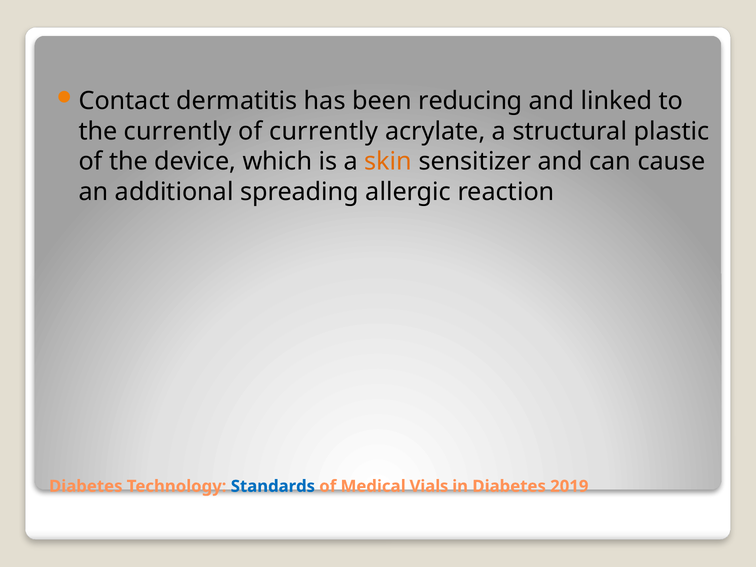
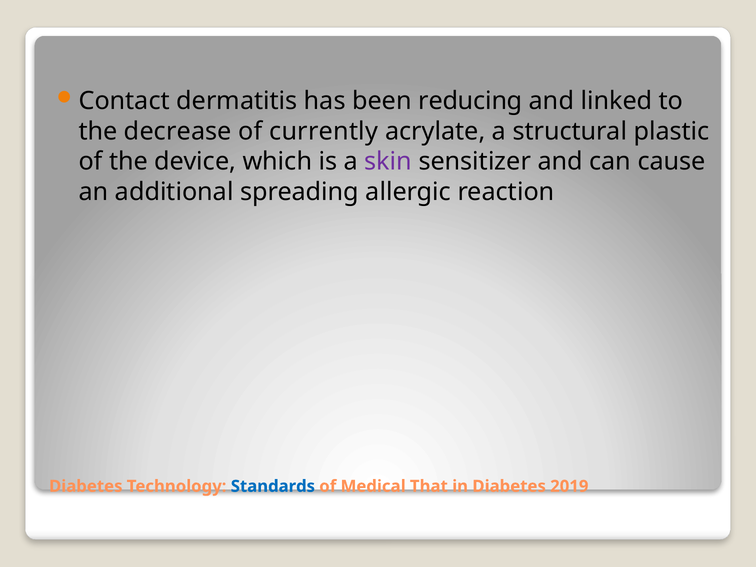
the currently: currently -> decrease
skin colour: orange -> purple
Vials: Vials -> That
